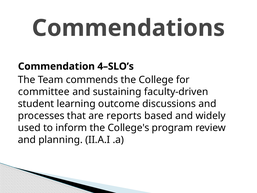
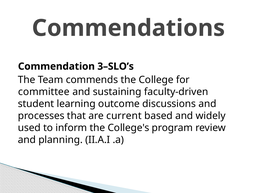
4–SLO’s: 4–SLO’s -> 3–SLO’s
reports: reports -> current
